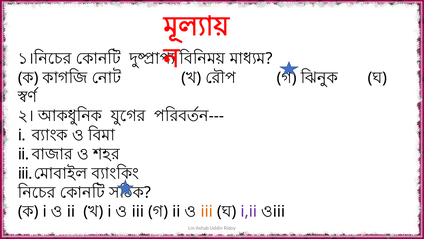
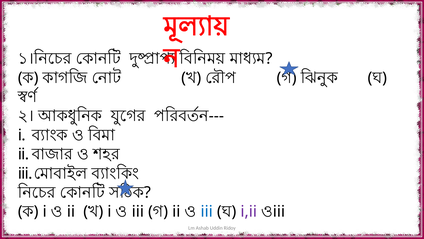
iii at (207, 211) colour: orange -> blue
